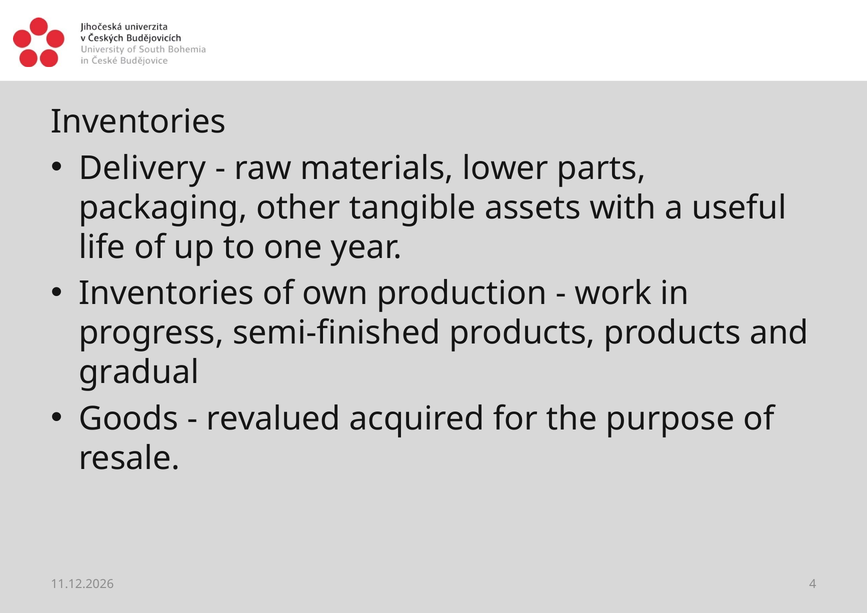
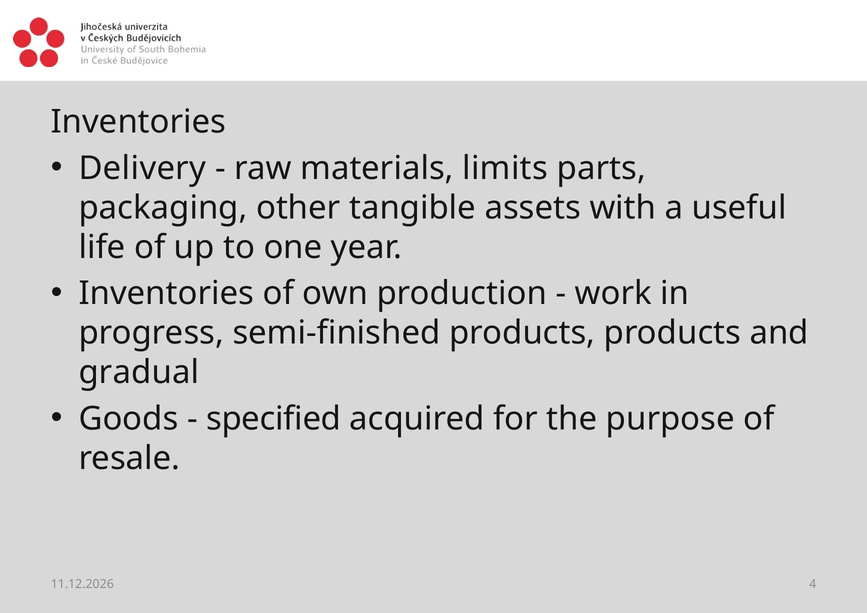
lower: lower -> limits
revalued: revalued -> specified
